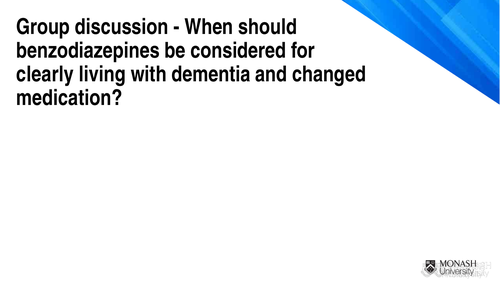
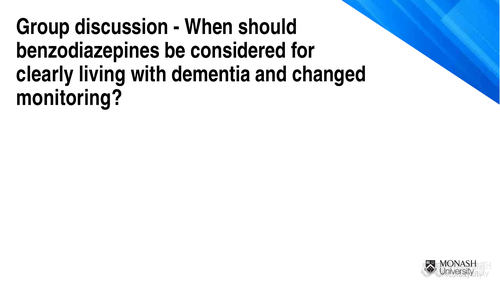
medication: medication -> monitoring
